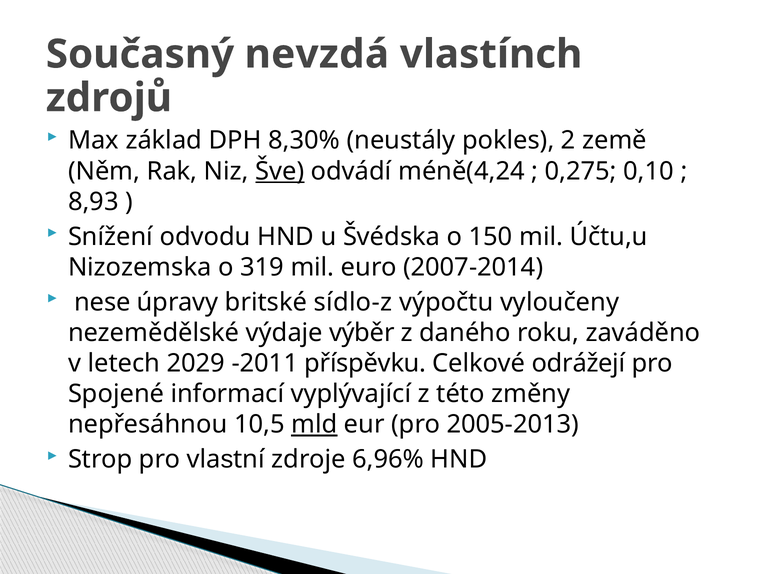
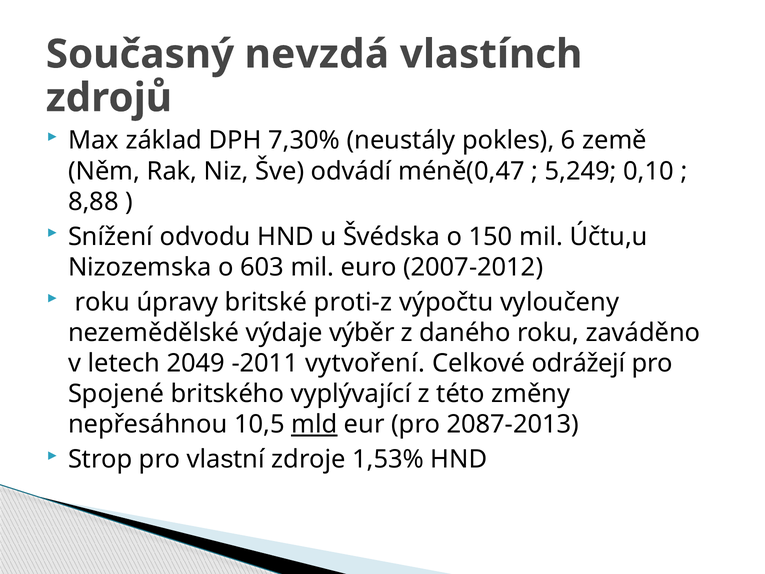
8,30%: 8,30% -> 7,30%
2: 2 -> 6
Šve underline: present -> none
méně(4,24: méně(4,24 -> méně(0,47
0,275: 0,275 -> 5,249
8,93: 8,93 -> 8,88
319: 319 -> 603
2007-2014: 2007-2014 -> 2007-2012
nese at (102, 302): nese -> roku
sídlo-z: sídlo-z -> proti-z
2029: 2029 -> 2049
příspěvku: příspěvku -> vytvoření
informací: informací -> britského
2005-2013: 2005-2013 -> 2087-2013
6,96%: 6,96% -> 1,53%
